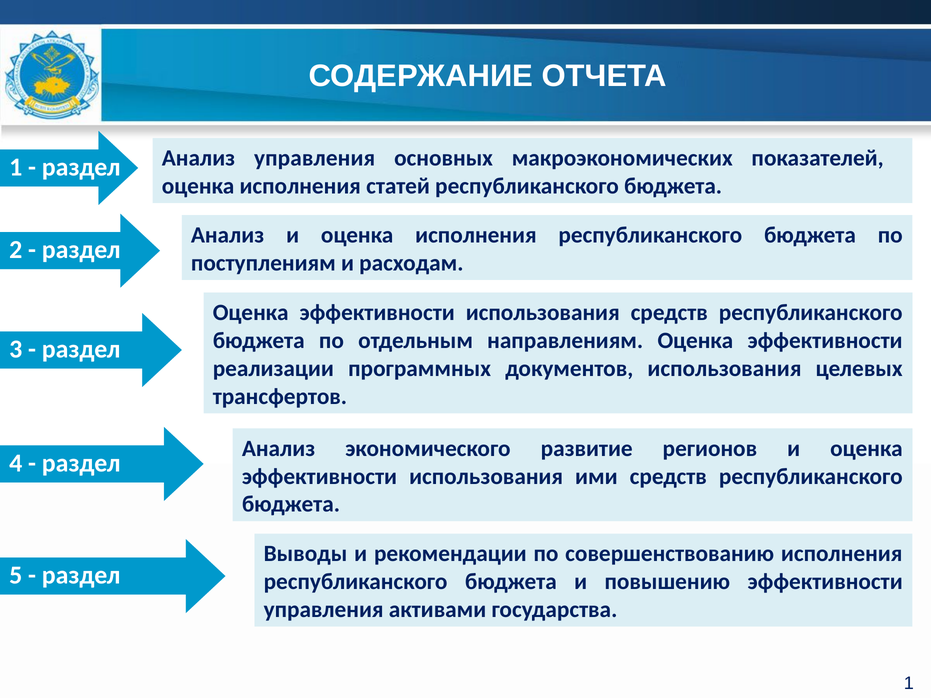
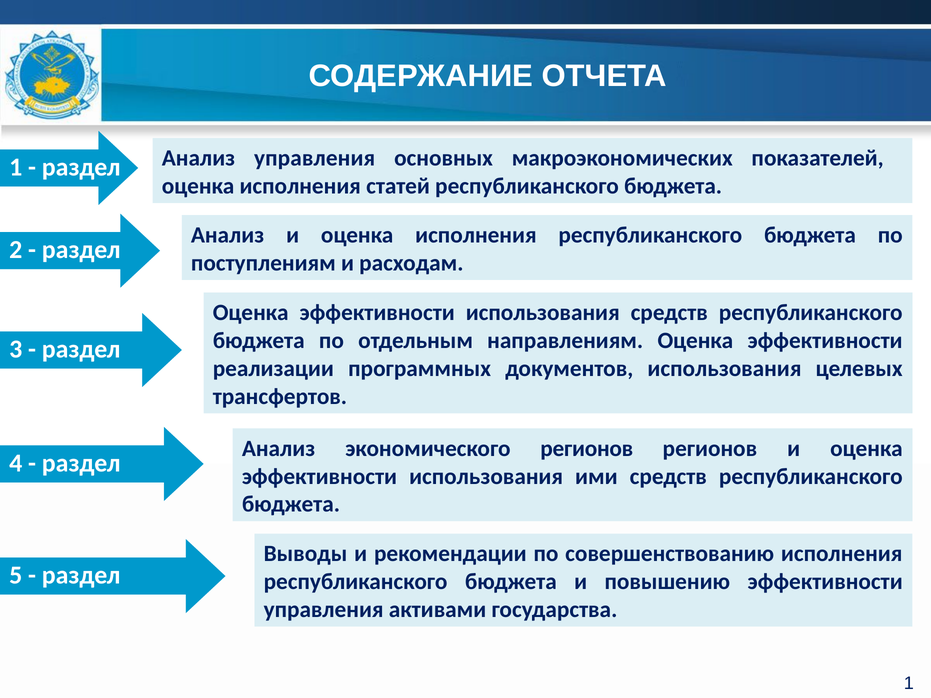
экономического развитие: развитие -> регионов
